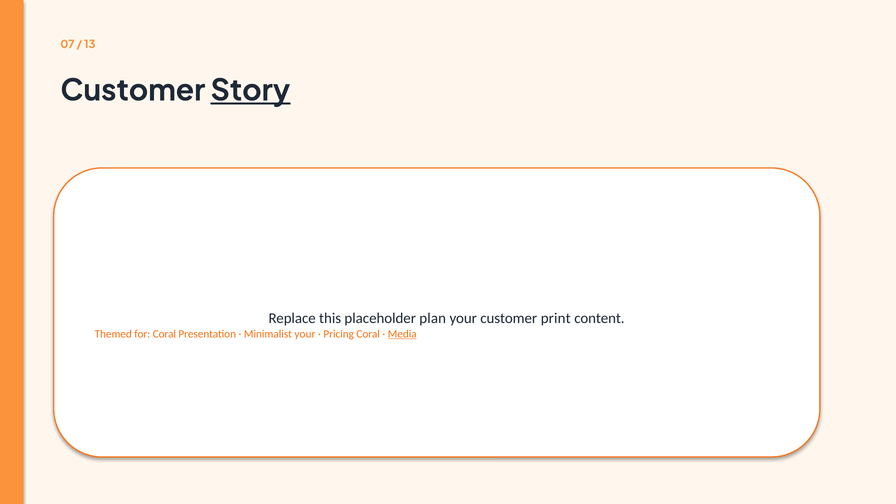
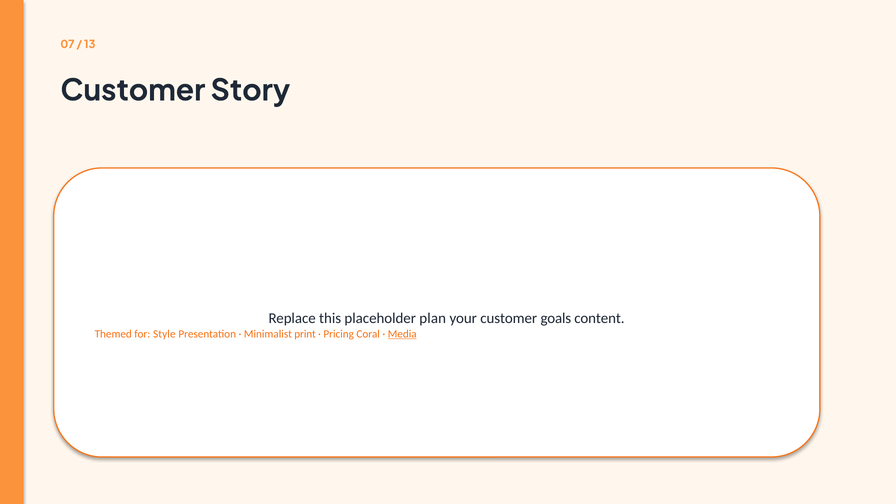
Story underline: present -> none
print: print -> goals
for Coral: Coral -> Style
Minimalist your: your -> print
